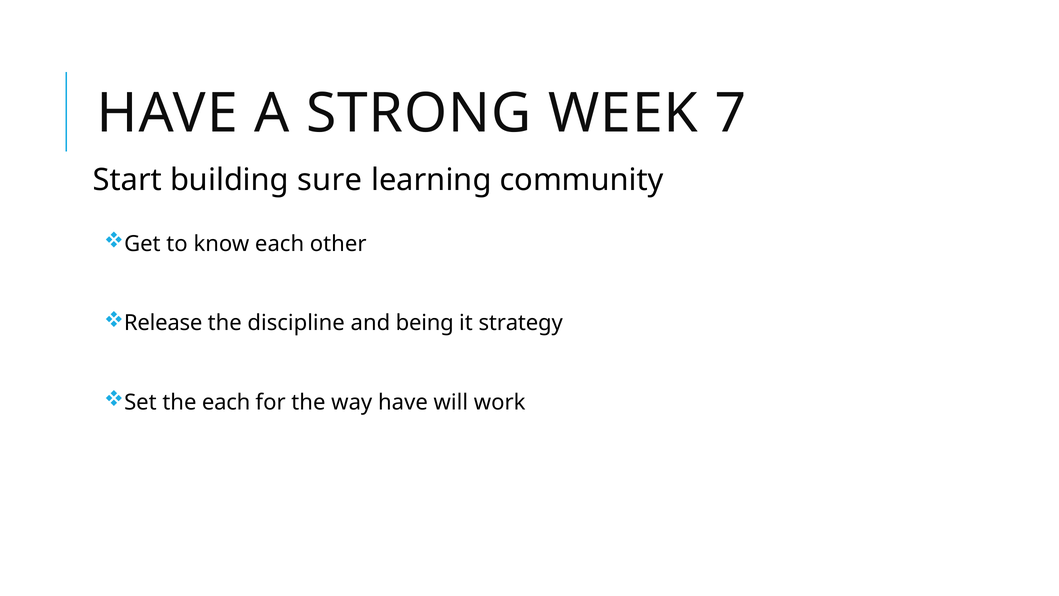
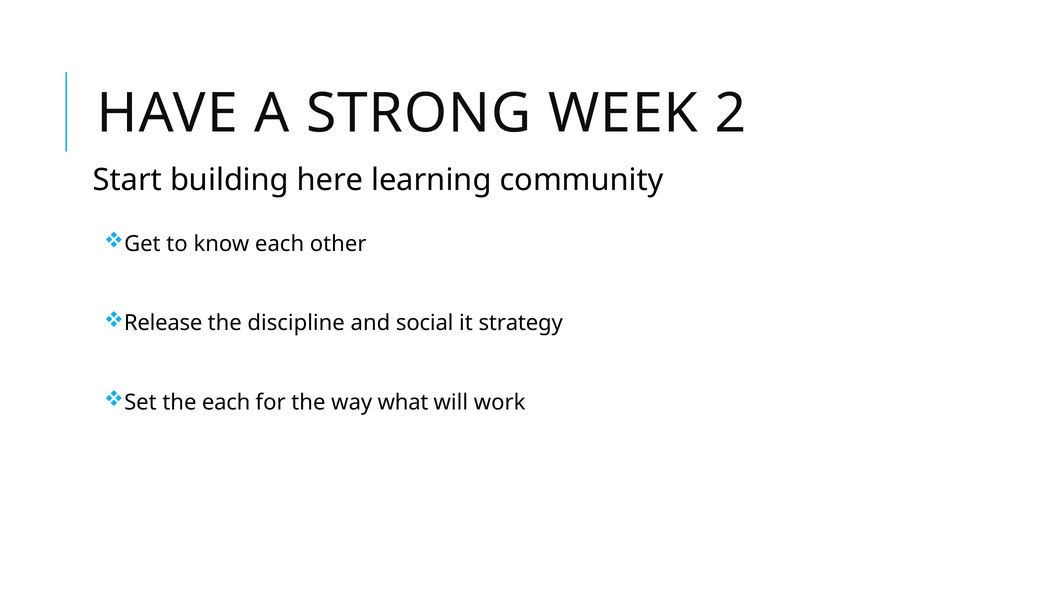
7: 7 -> 2
sure: sure -> here
being: being -> social
way have: have -> what
